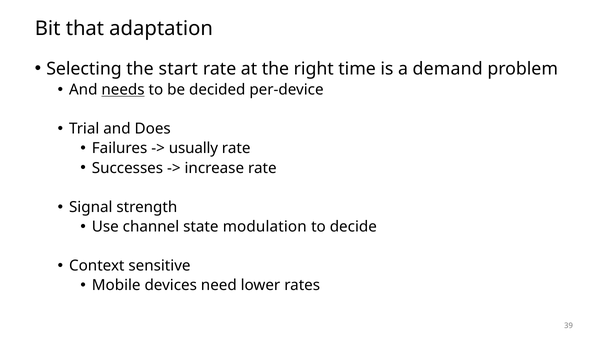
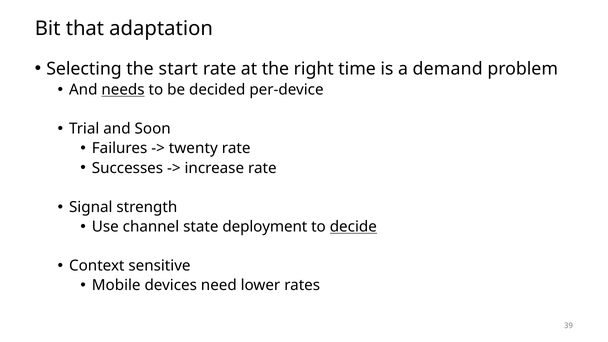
Does: Does -> Soon
usually: usually -> twenty
modulation: modulation -> deployment
decide underline: none -> present
